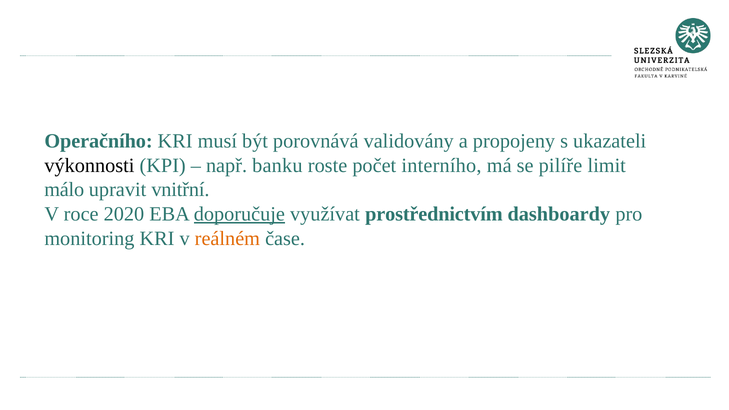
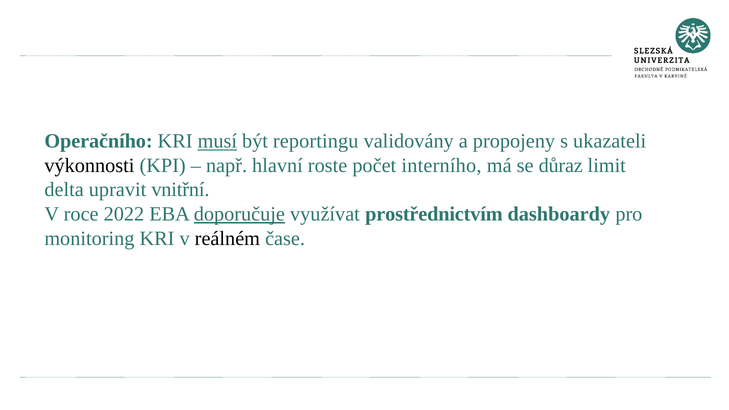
musí underline: none -> present
porovnává: porovnává -> reportingu
banku: banku -> hlavní
pilíře: pilíře -> důraz
málo: málo -> delta
2020: 2020 -> 2022
reálném colour: orange -> black
